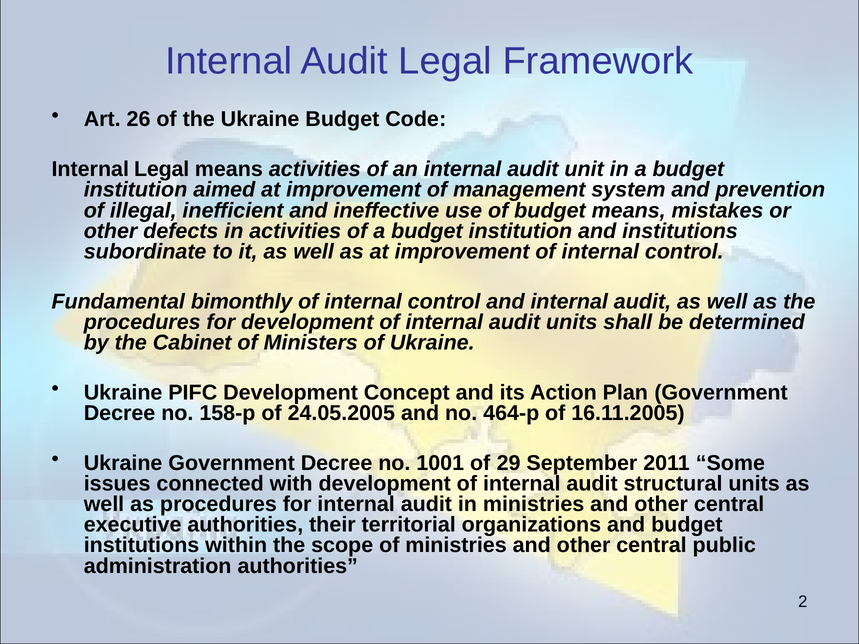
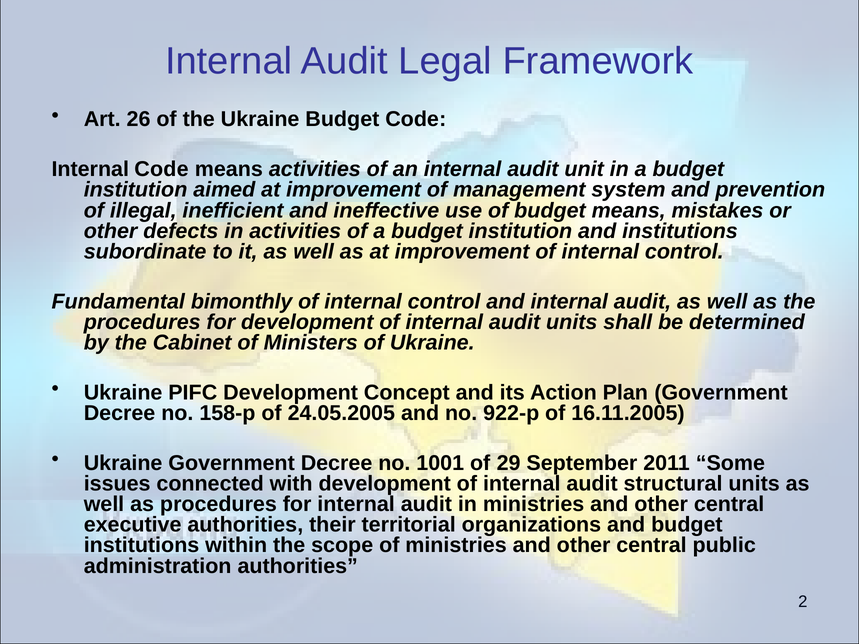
Internal Legal: Legal -> Code
464-р: 464-р -> 922-р
